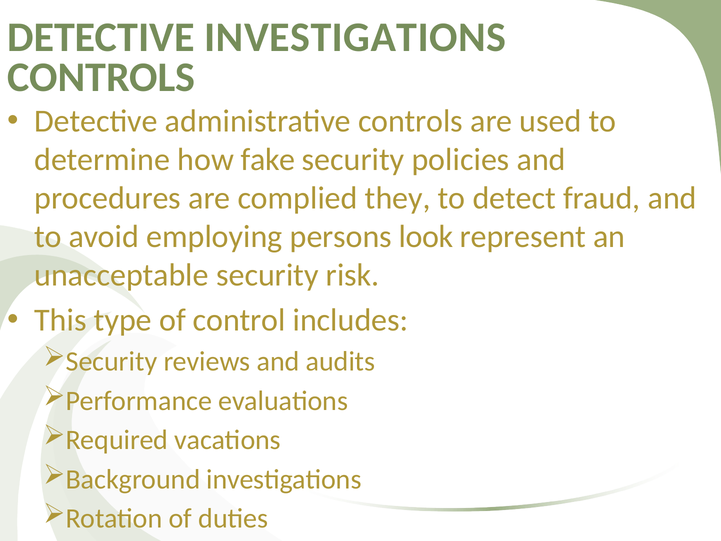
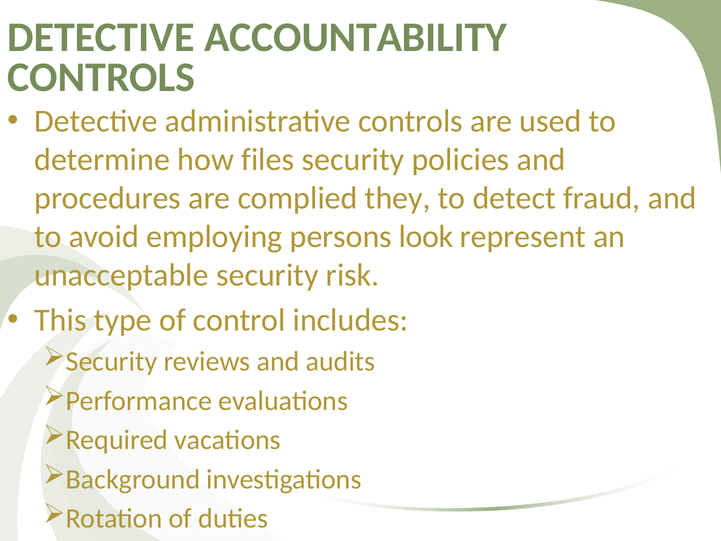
DETECTIVE INVESTIGATIONS: INVESTIGATIONS -> ACCOUNTABILITY
fake: fake -> files
